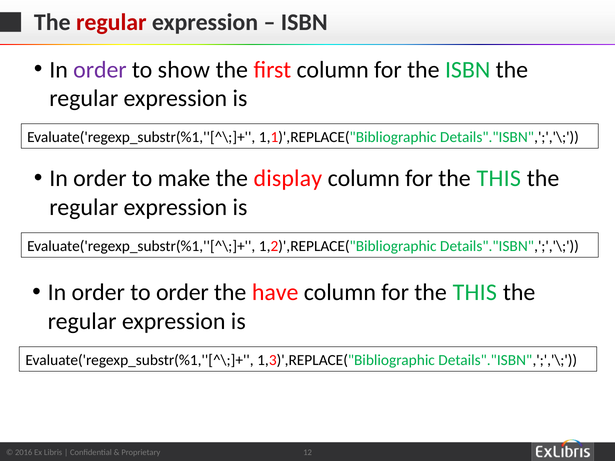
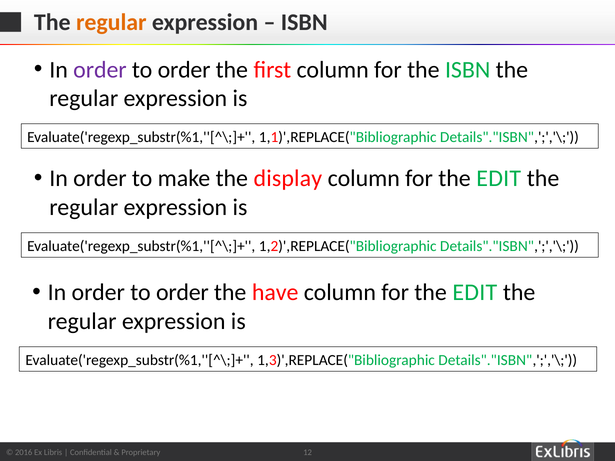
regular at (111, 22) colour: red -> orange
show at (184, 70): show -> order
THIS at (499, 179): THIS -> EDIT
THIS at (475, 293): THIS -> EDIT
